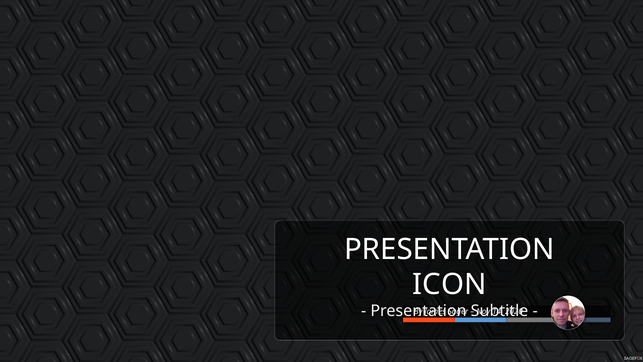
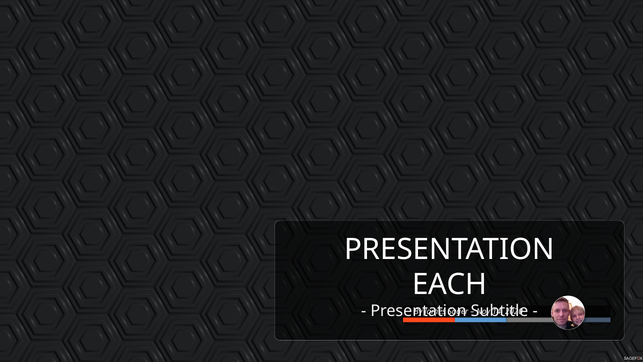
ICON: ICON -> EACH
